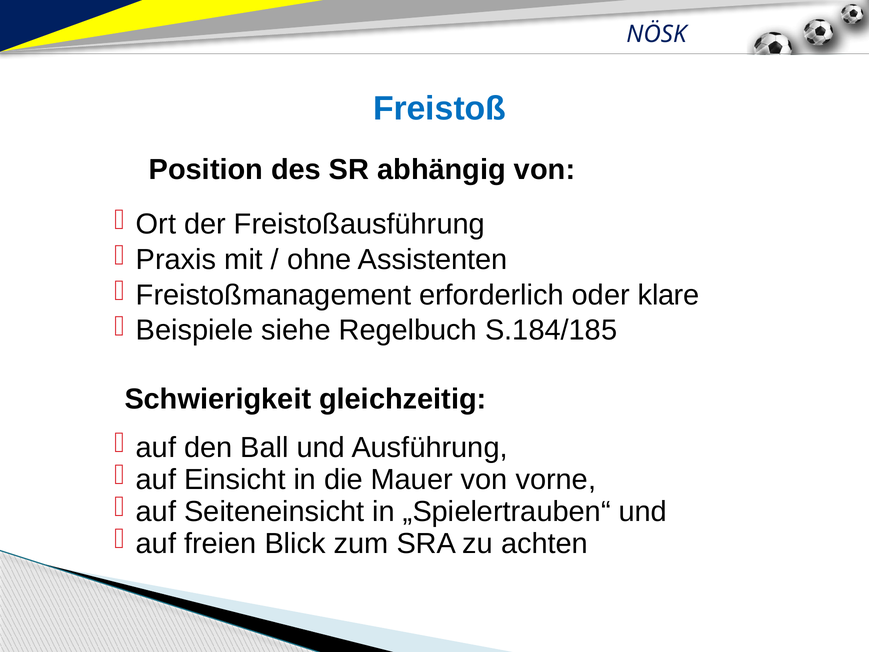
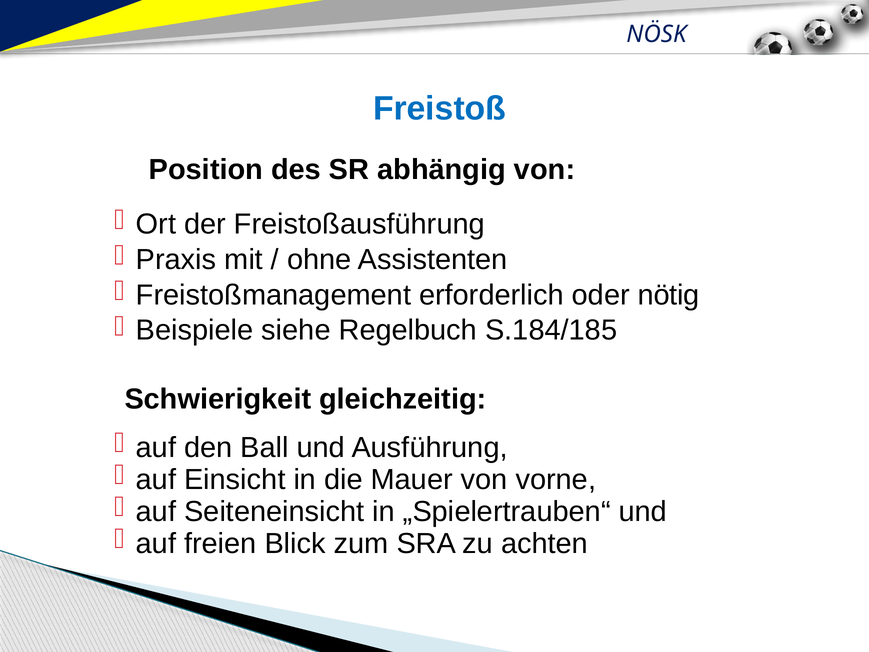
klare: klare -> nötig
